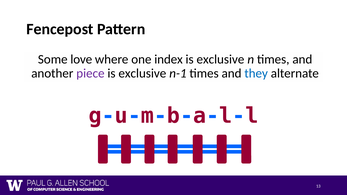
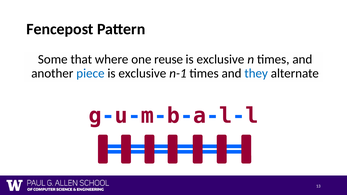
love: love -> that
index: index -> reuse
piece colour: purple -> blue
